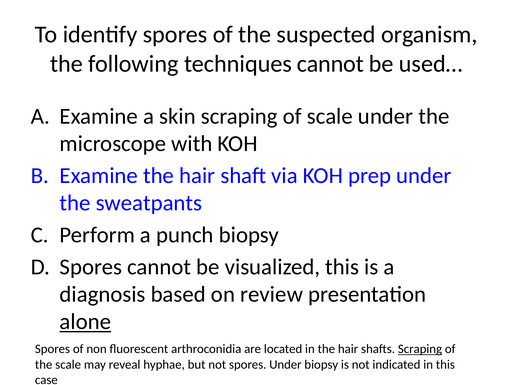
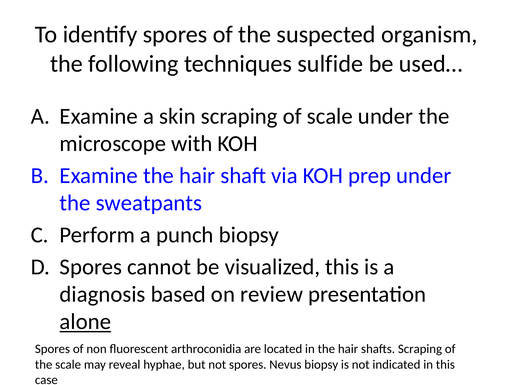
techniques cannot: cannot -> sulfide
Scraping at (420, 349) underline: present -> none
spores Under: Under -> Nevus
